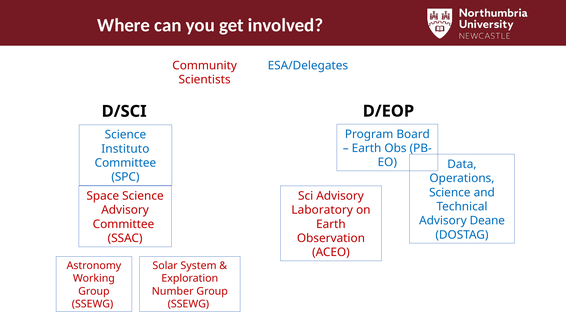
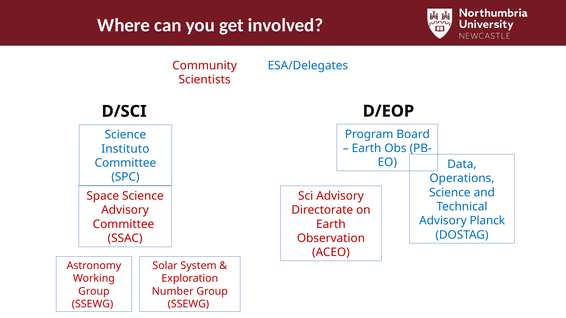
Laboratory: Laboratory -> Directorate
Deane: Deane -> Planck
